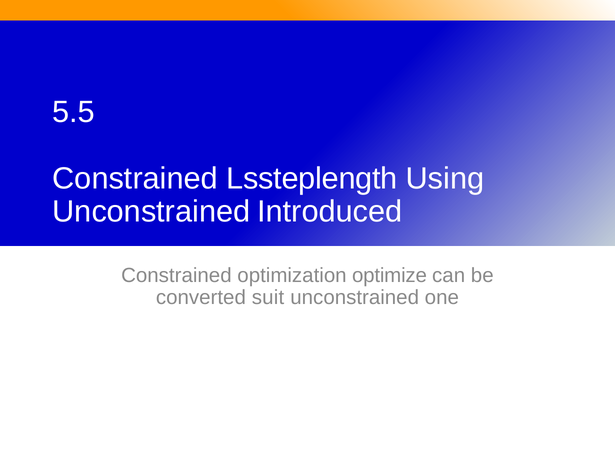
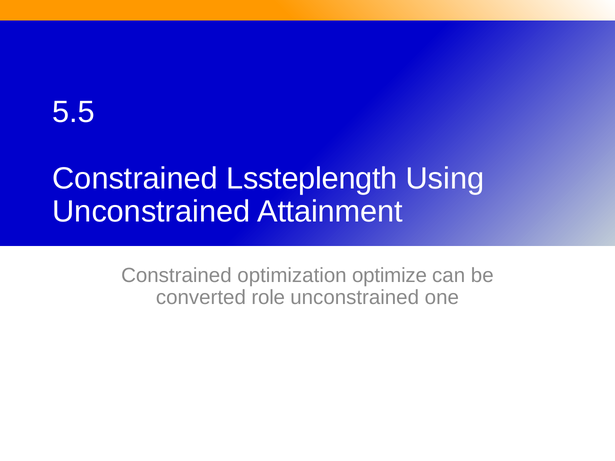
Introduced: Introduced -> Attainment
suit: suit -> role
